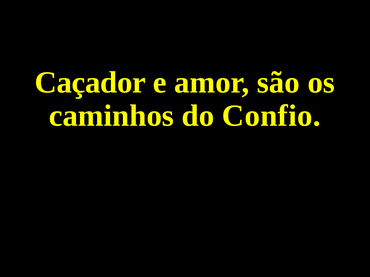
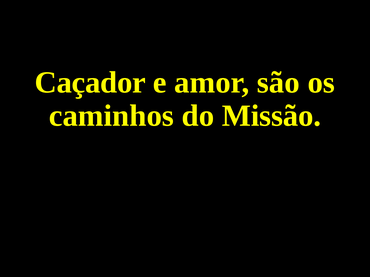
Confio: Confio -> Missão
